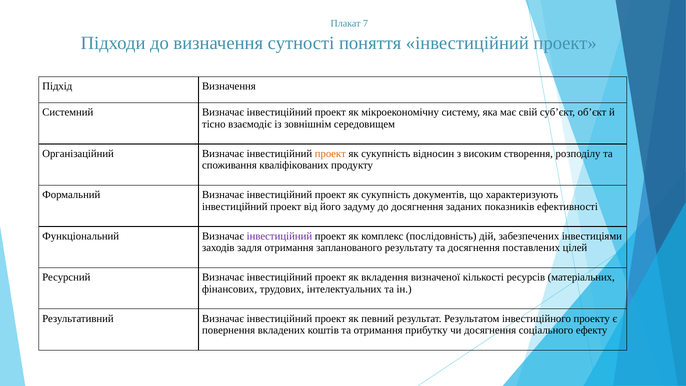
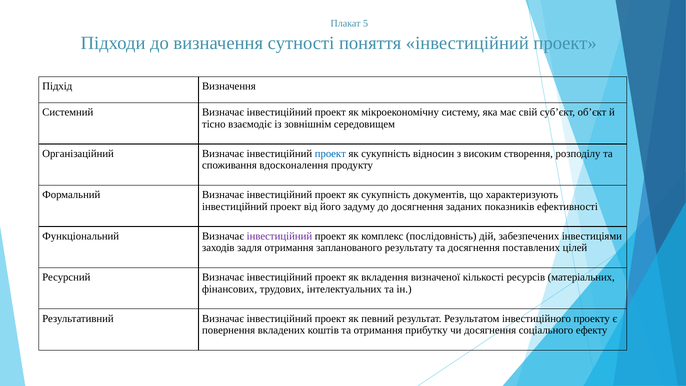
7: 7 -> 5
проект at (330, 154) colour: orange -> blue
кваліфікованих: кваліфікованих -> вдосконалення
